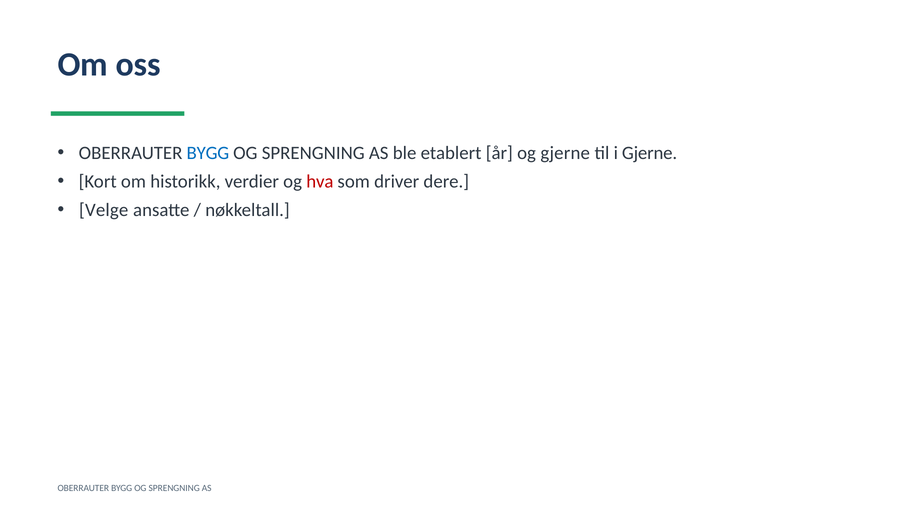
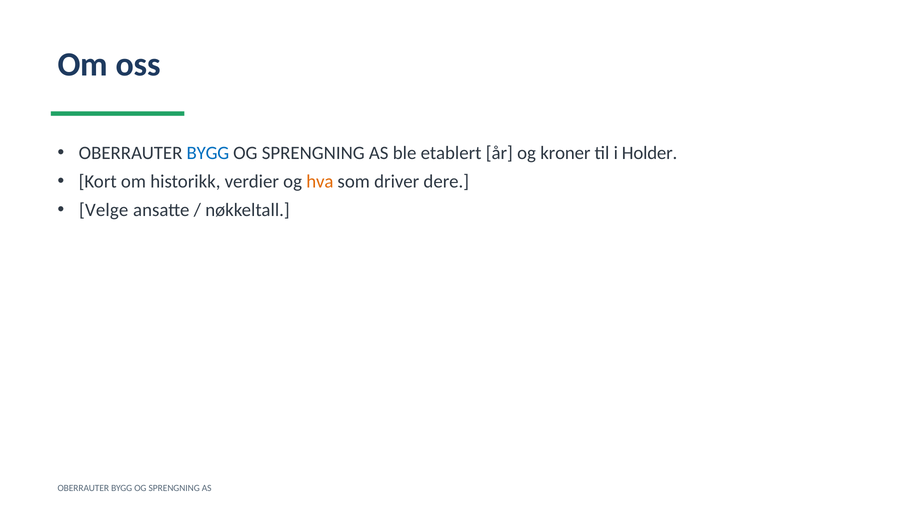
og gjerne: gjerne -> kroner
i Gjerne: Gjerne -> Holder
hva colour: red -> orange
